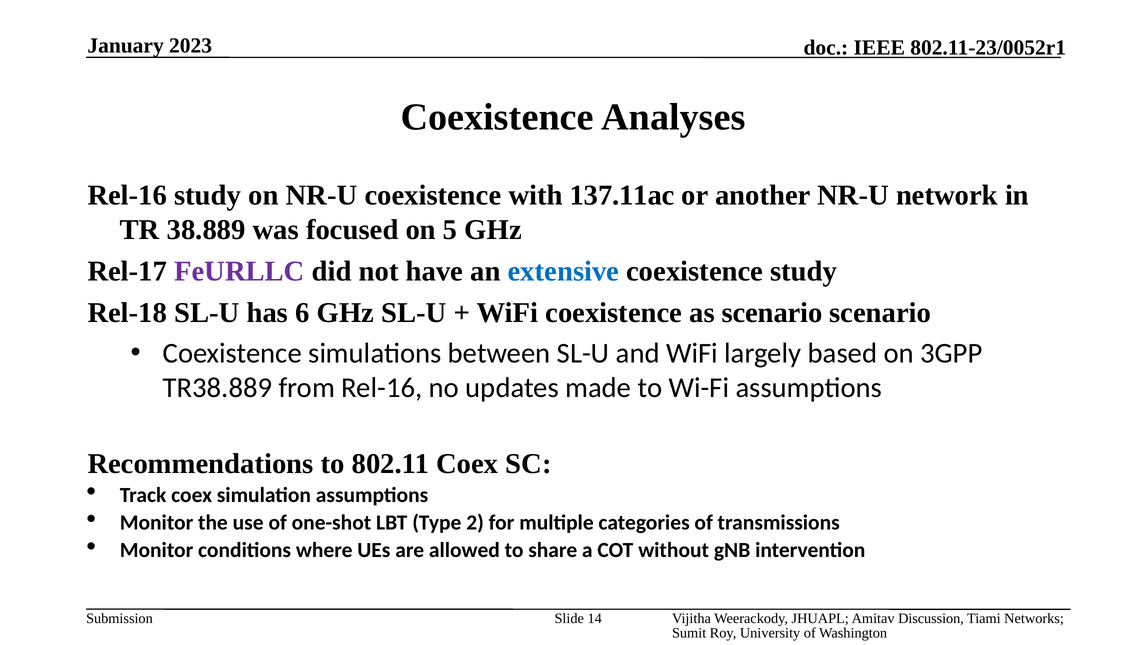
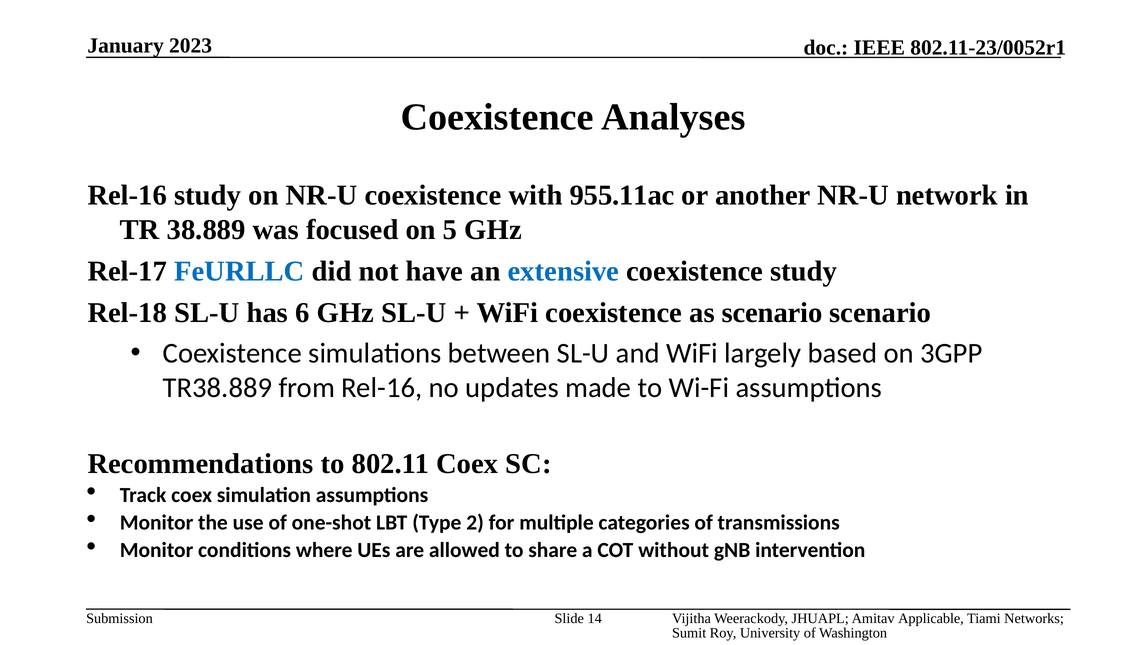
137.11ac: 137.11ac -> 955.11ac
FeURLLC colour: purple -> blue
Discussion: Discussion -> Applicable
